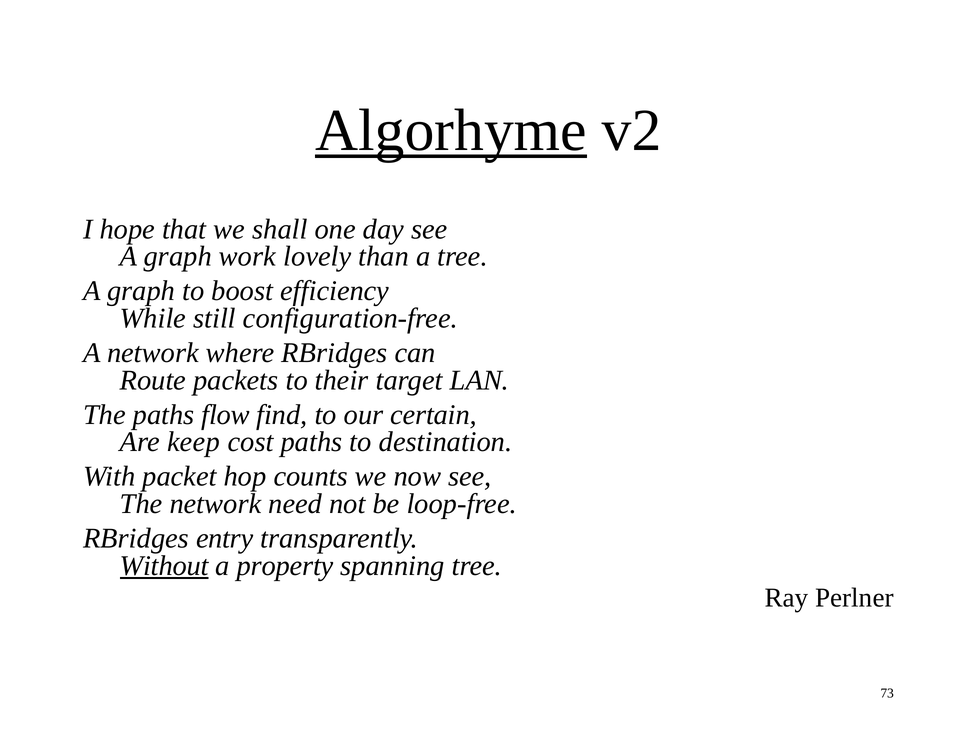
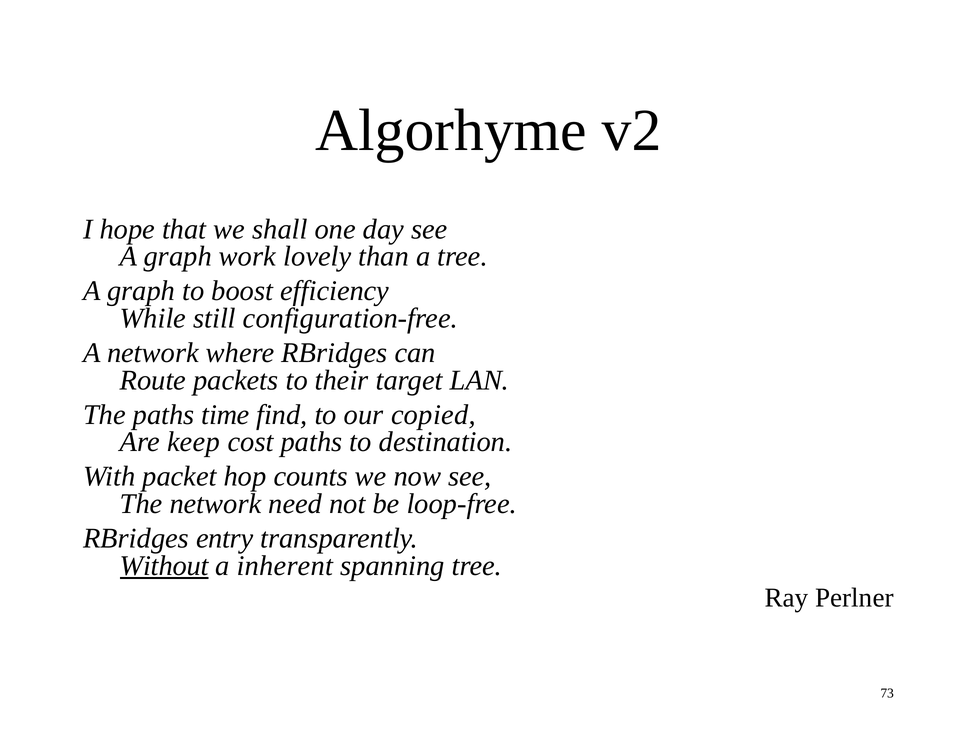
Algorhyme underline: present -> none
flow: flow -> time
certain: certain -> copied
property: property -> inherent
